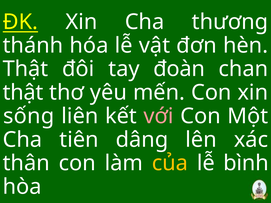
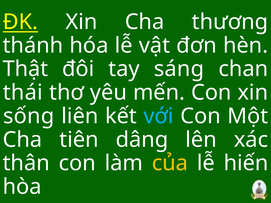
đoàn: đoàn -> sáng
thật at (23, 93): thật -> thái
với colour: pink -> light blue
bình: bình -> hiến
